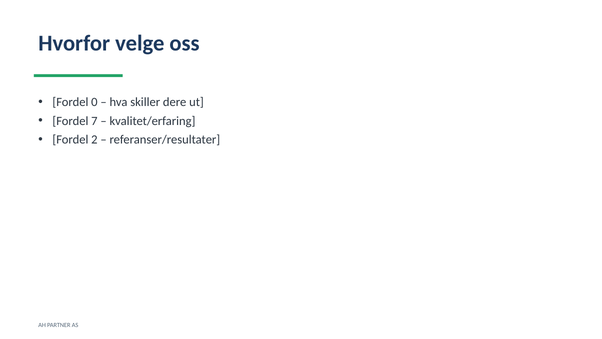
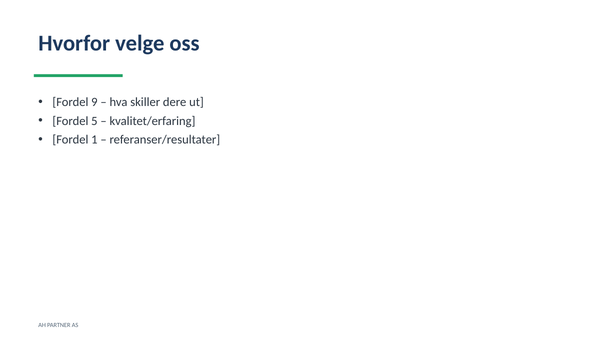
0: 0 -> 9
7: 7 -> 5
2: 2 -> 1
